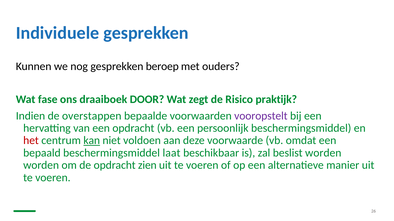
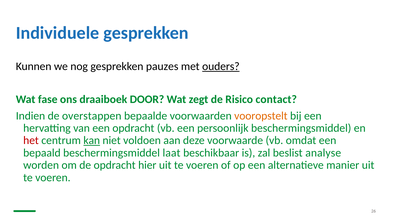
beroep: beroep -> pauzes
ouders underline: none -> present
praktijk: praktijk -> contact
vooropstelt colour: purple -> orange
beslist worden: worden -> analyse
zien: zien -> hier
